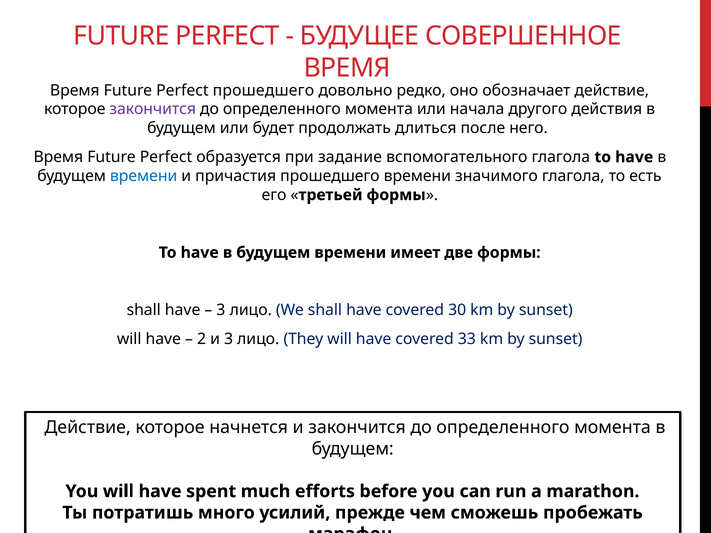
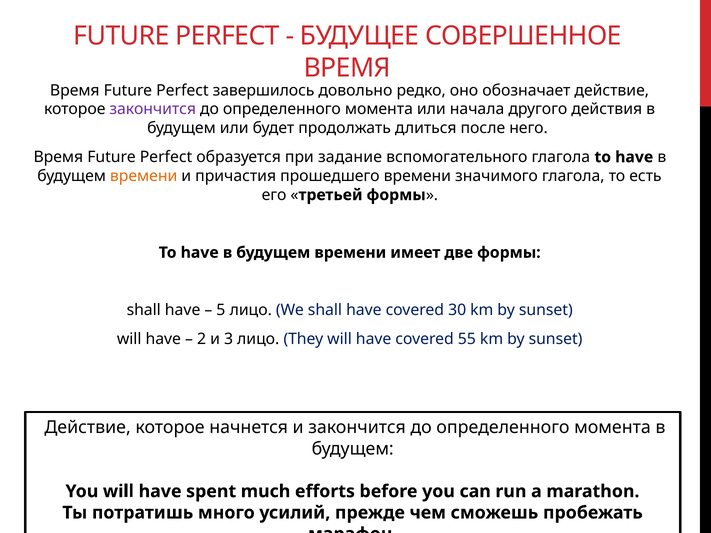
Perfect прошедшего: прошедшего -> завершилось
времени at (144, 176) colour: blue -> orange
3 at (221, 310): 3 -> 5
33: 33 -> 55
